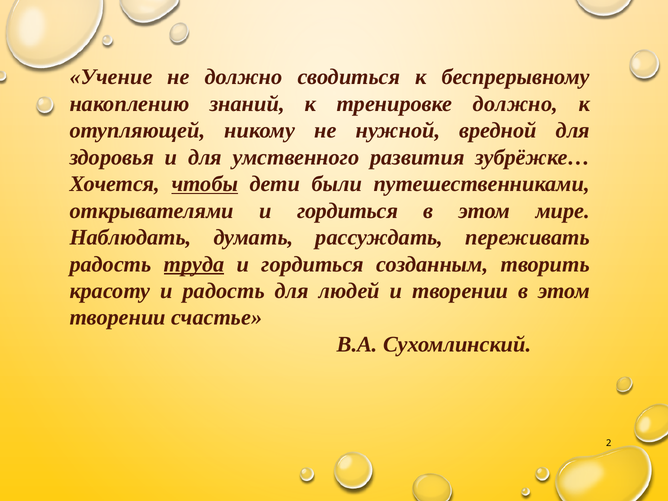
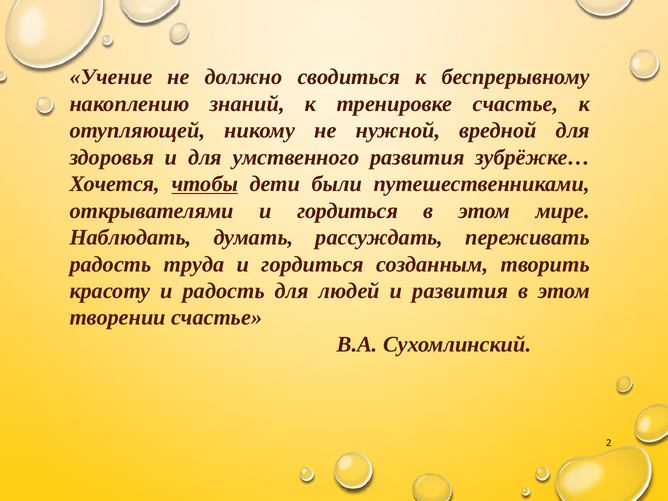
тренировке должно: должно -> счастье
труда underline: present -> none
и творении: творении -> развития
